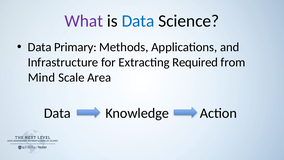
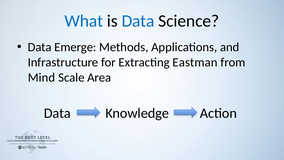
What colour: purple -> blue
Primary: Primary -> Emerge
Required: Required -> Eastman
